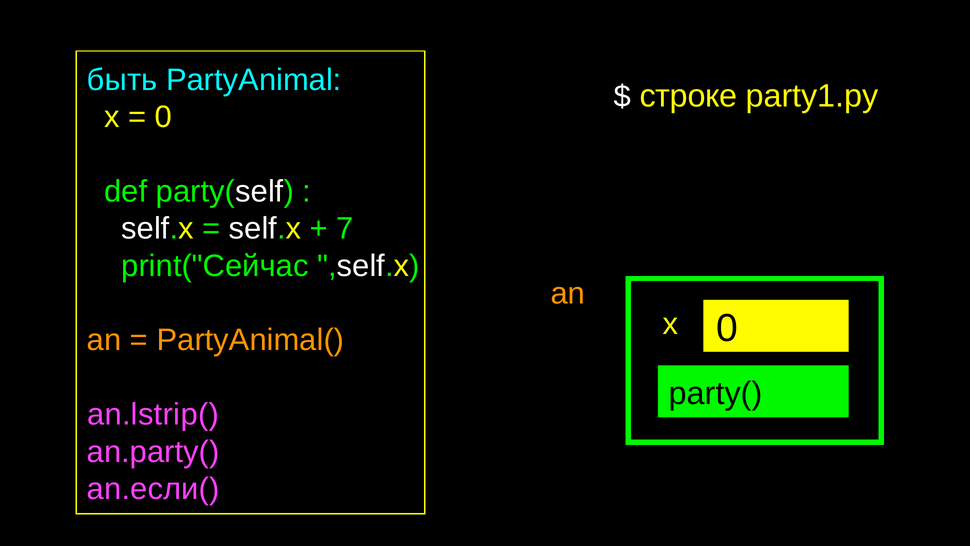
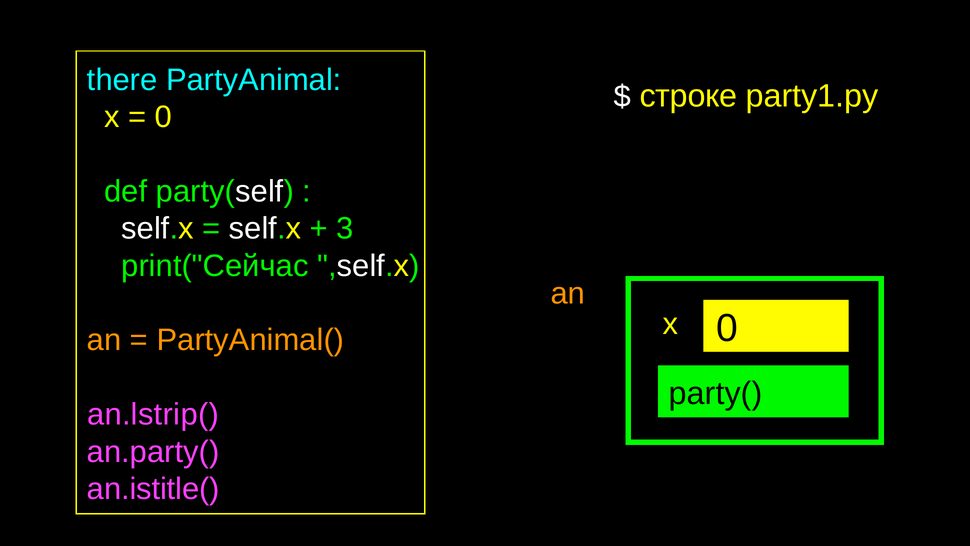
быть: быть -> there
7: 7 -> 3
an.если(: an.если( -> an.istitle(
